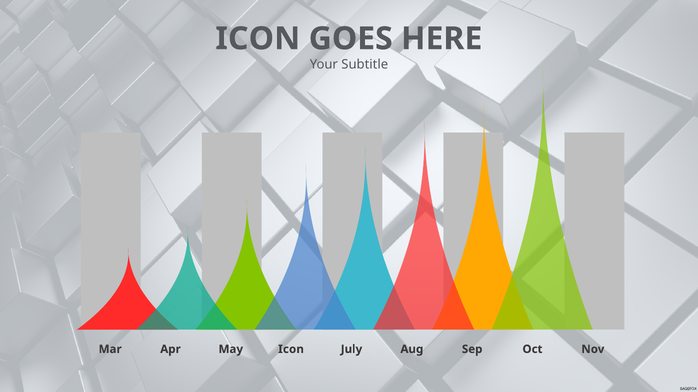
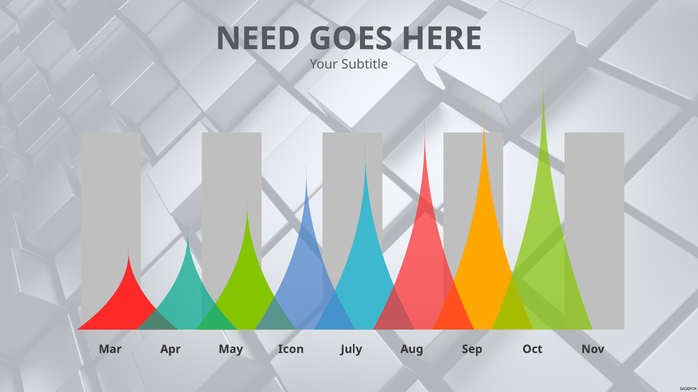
ICON at (258, 39): ICON -> NEED
